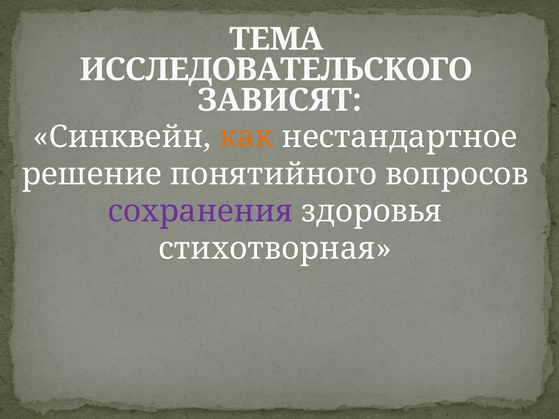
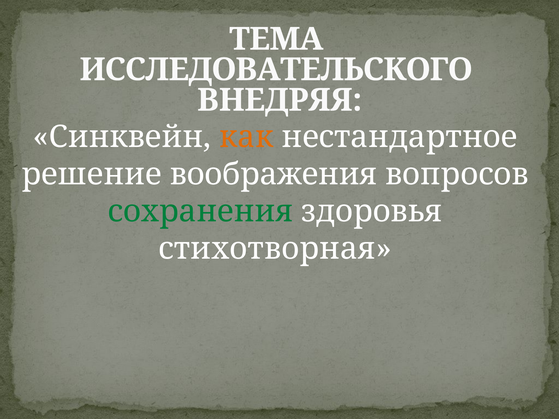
ЗАВИСЯТ: ЗАВИСЯТ -> ВНЕДРЯЯ
понятийного: понятийного -> воображения
сохранения colour: purple -> green
